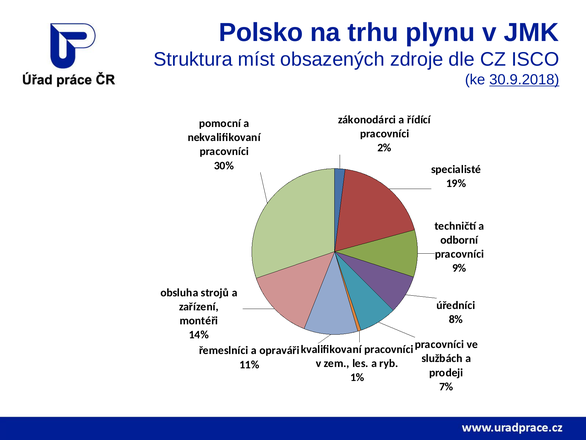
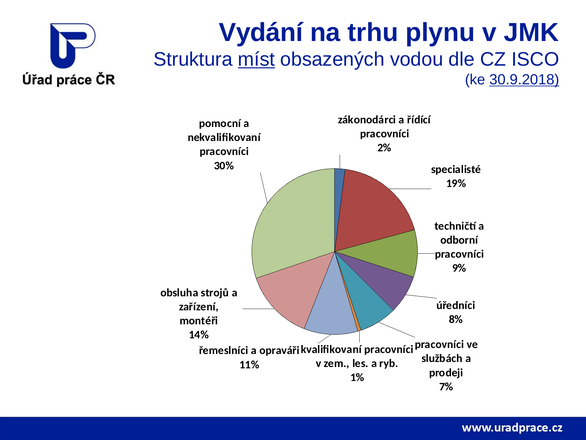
Polsko: Polsko -> Vydání
míst underline: none -> present
zdroje: zdroje -> vodou
